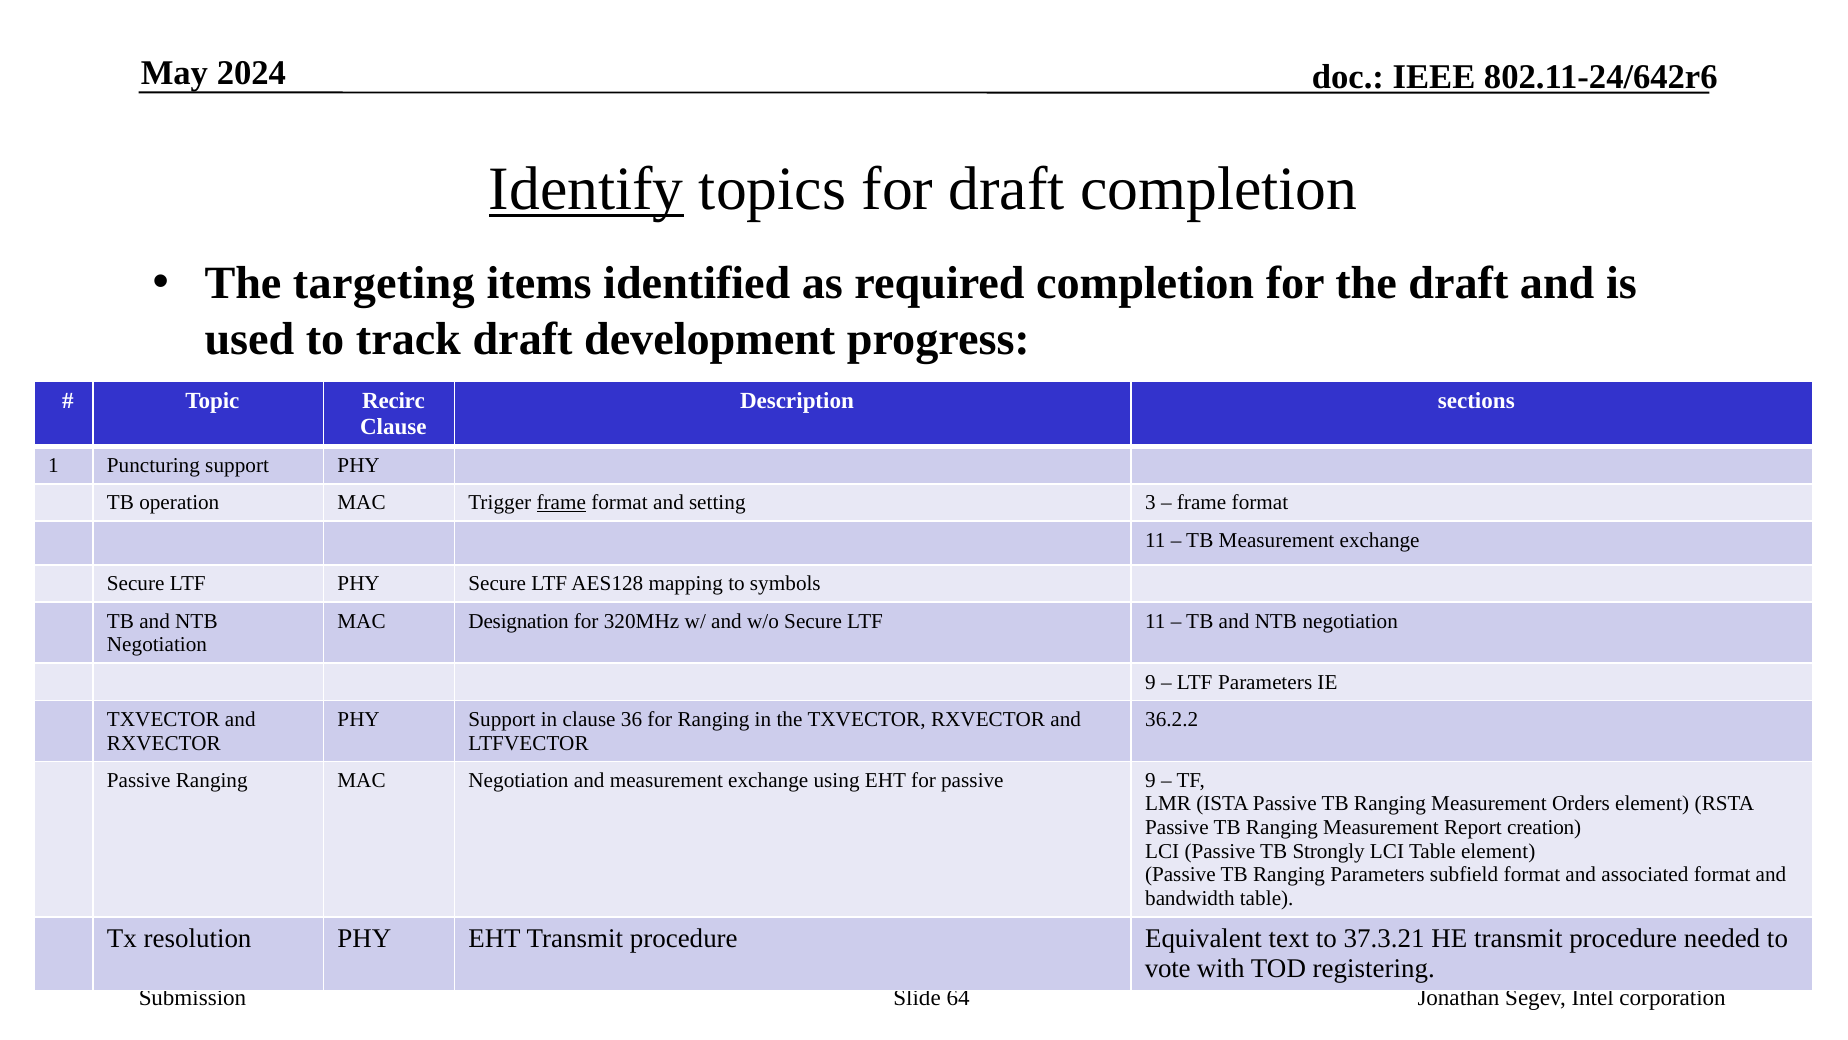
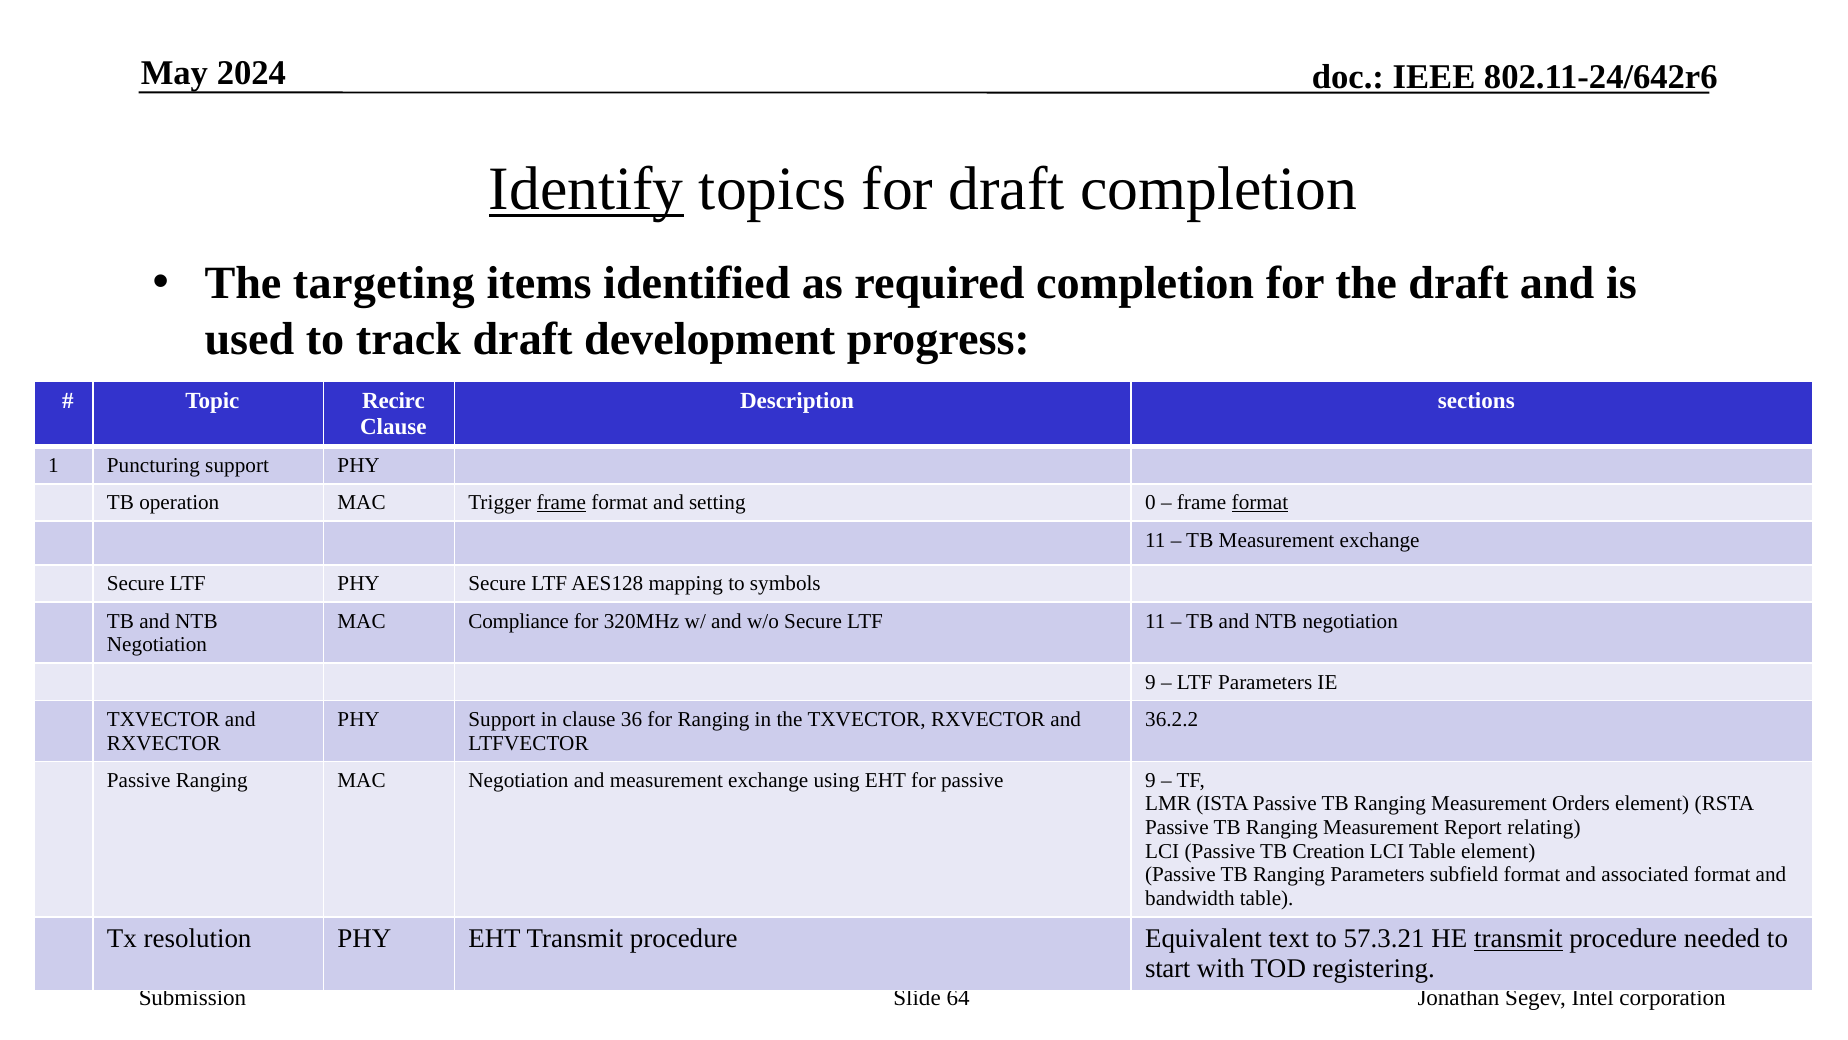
3: 3 -> 0
format at (1260, 502) underline: none -> present
Designation: Designation -> Compliance
creation: creation -> relating
Strongly: Strongly -> Creation
37.3.21: 37.3.21 -> 57.3.21
transmit at (1518, 938) underline: none -> present
vote: vote -> start
